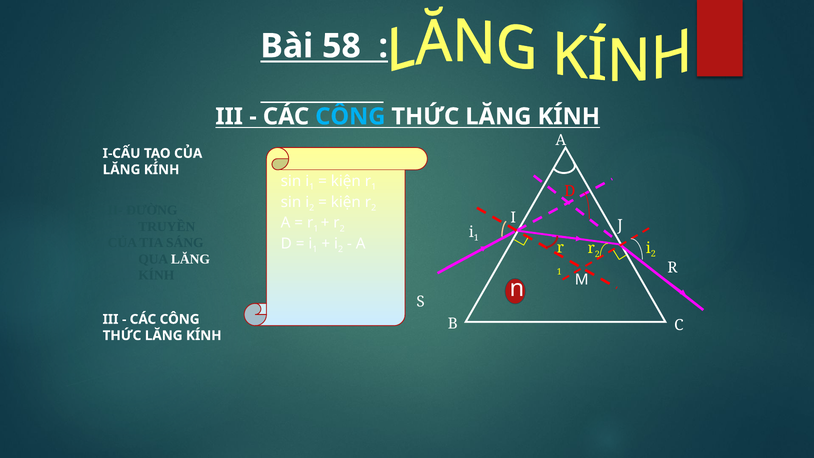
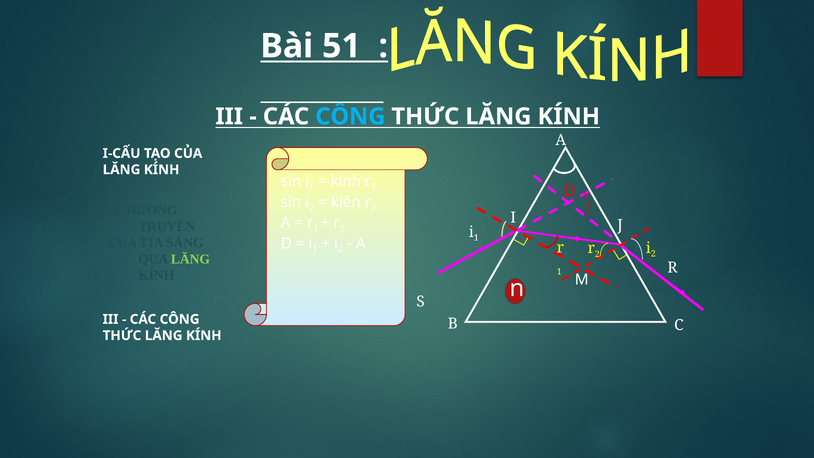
58: 58 -> 51
kiện at (346, 181): kiện -> kính
LĂNG at (190, 259) colour: white -> light green
